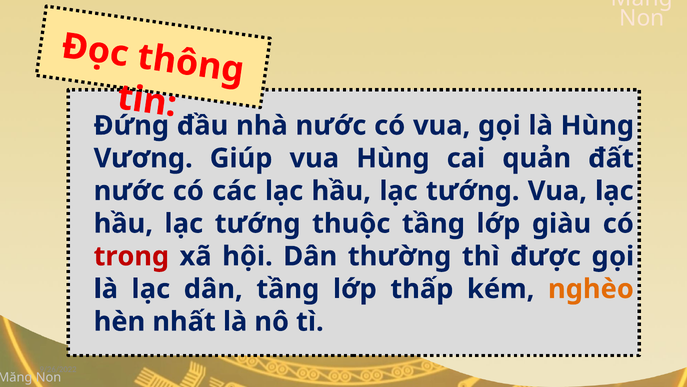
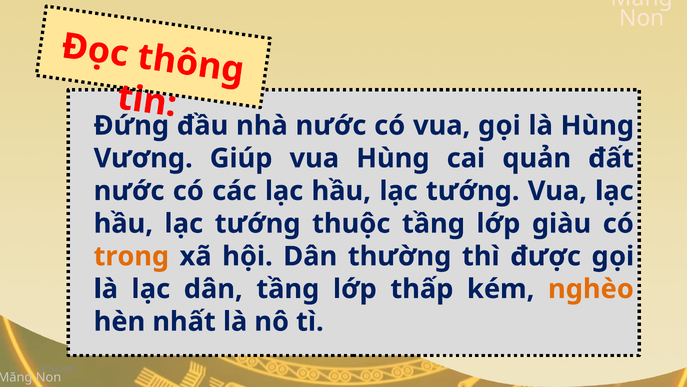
trong colour: red -> orange
